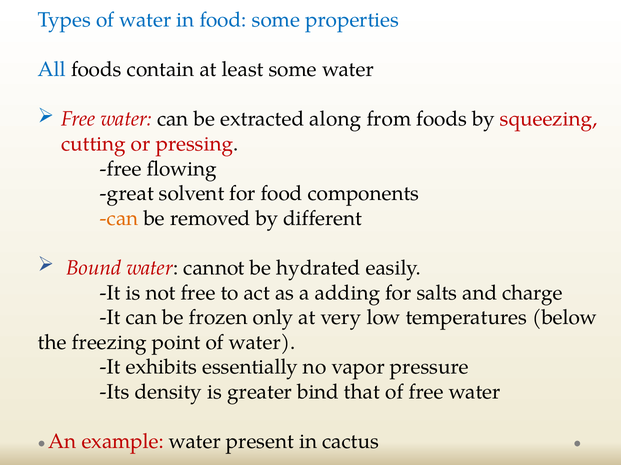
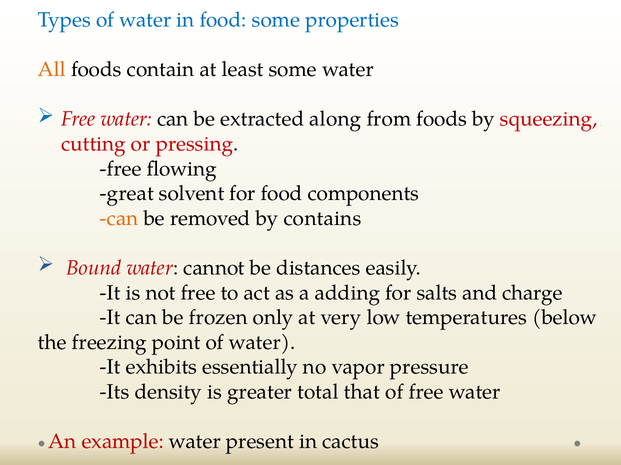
All colour: blue -> orange
different: different -> contains
hydrated: hydrated -> distances
bind: bind -> total
